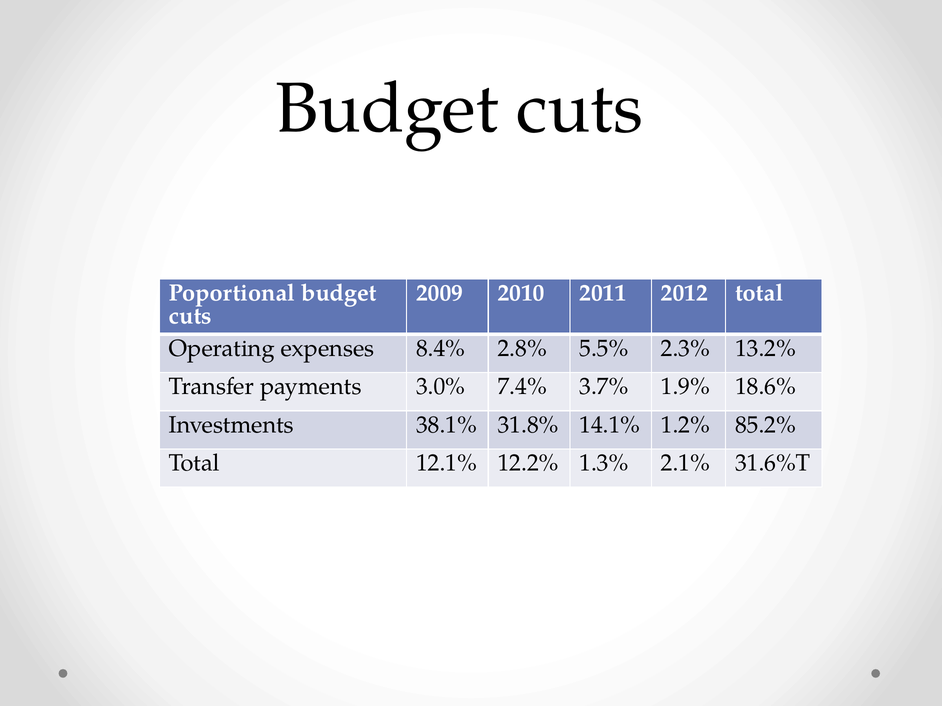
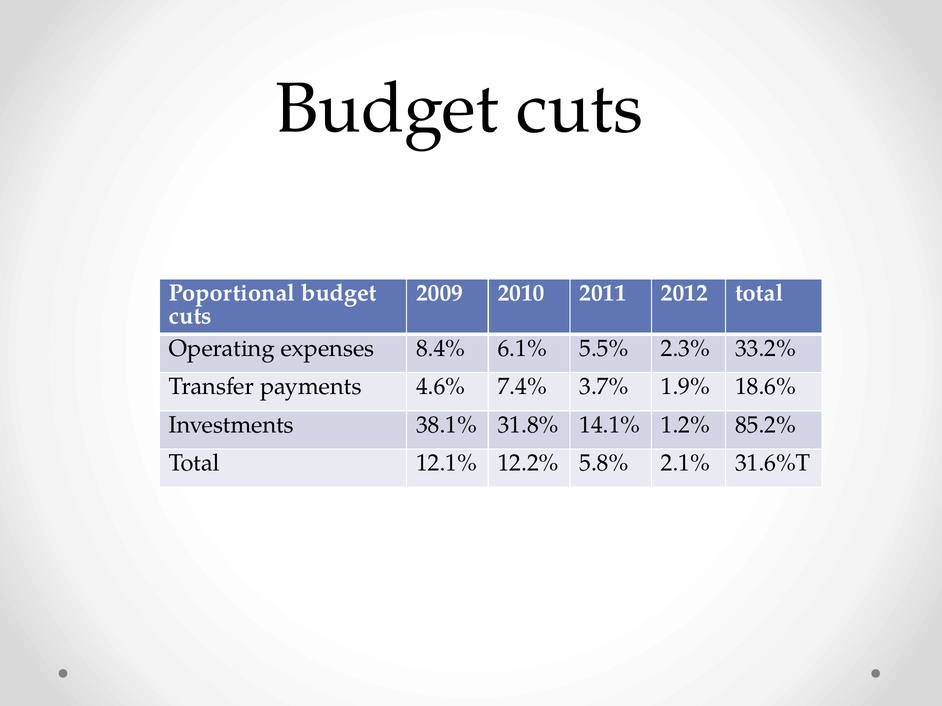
2.8%: 2.8% -> 6.1%
13.2%: 13.2% -> 33.2%
3.0%: 3.0% -> 4.6%
1.3%: 1.3% -> 5.8%
